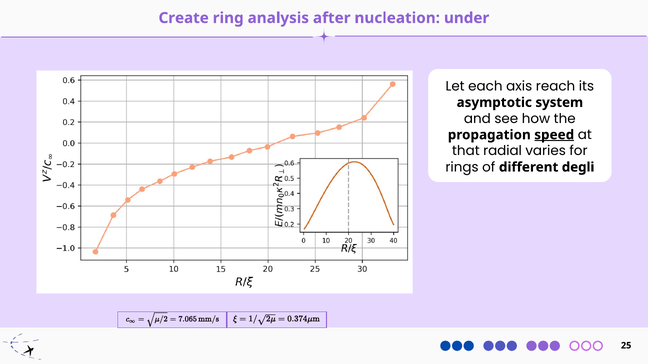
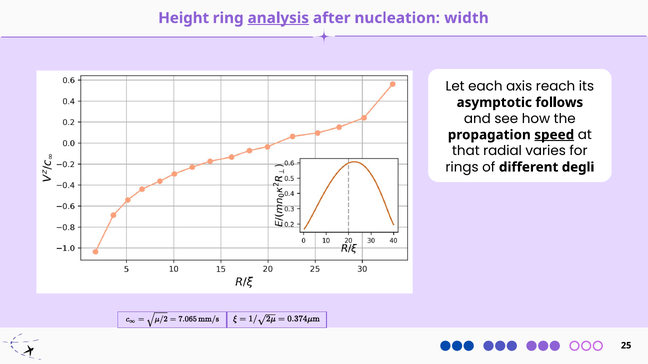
Create: Create -> Height
analysis underline: none -> present
under: under -> width
system: system -> follows
